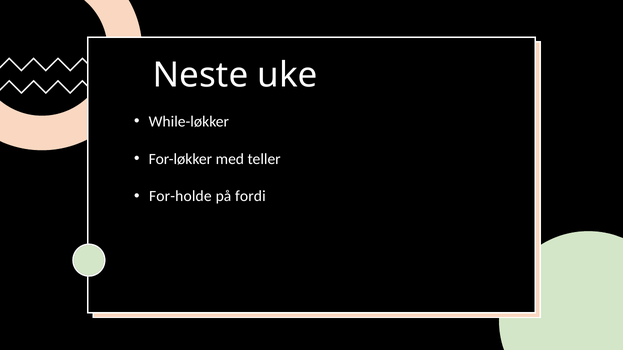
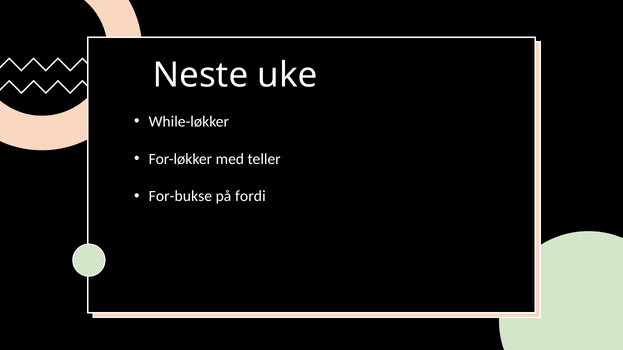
For-holde: For-holde -> For-bukse
